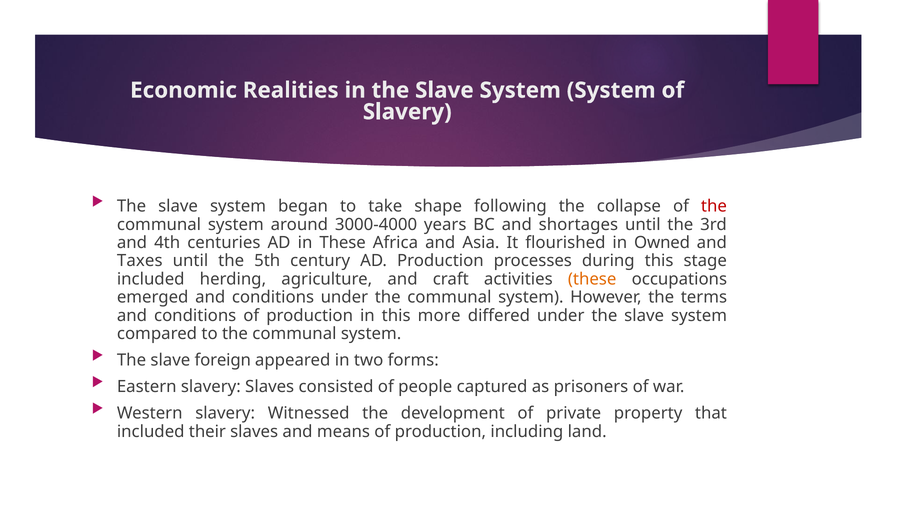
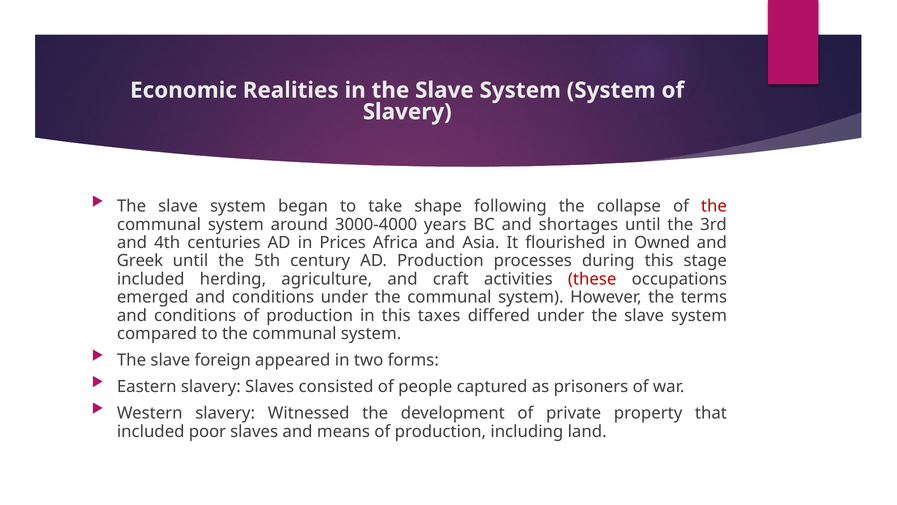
in These: These -> Prices
Taxes: Taxes -> Greek
these at (592, 279) colour: orange -> red
more: more -> taxes
their: their -> poor
